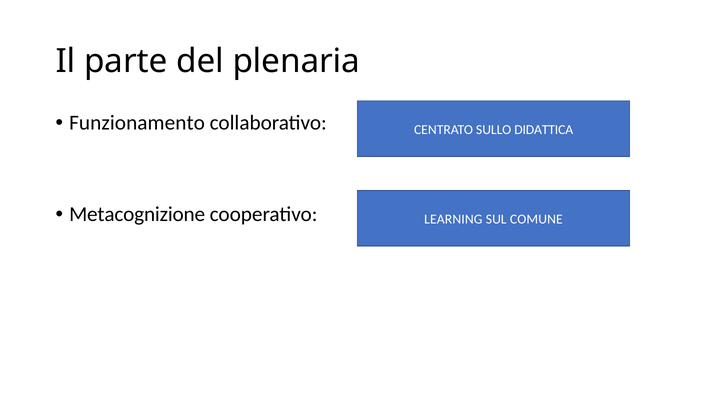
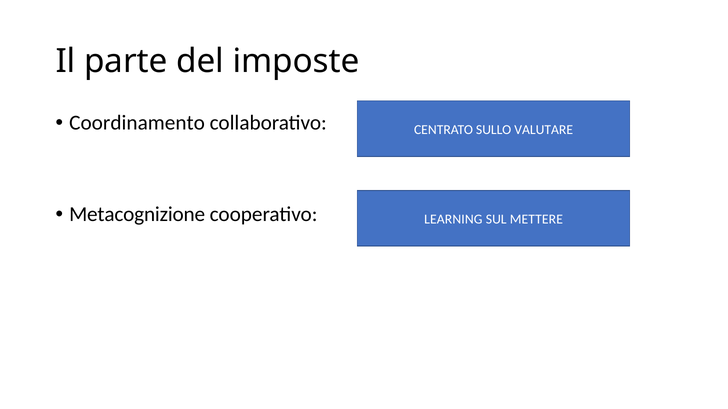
plenaria: plenaria -> imposte
Funzionamento: Funzionamento -> Coordinamento
DIDATTICA: DIDATTICA -> VALUTARE
COMUNE: COMUNE -> METTERE
